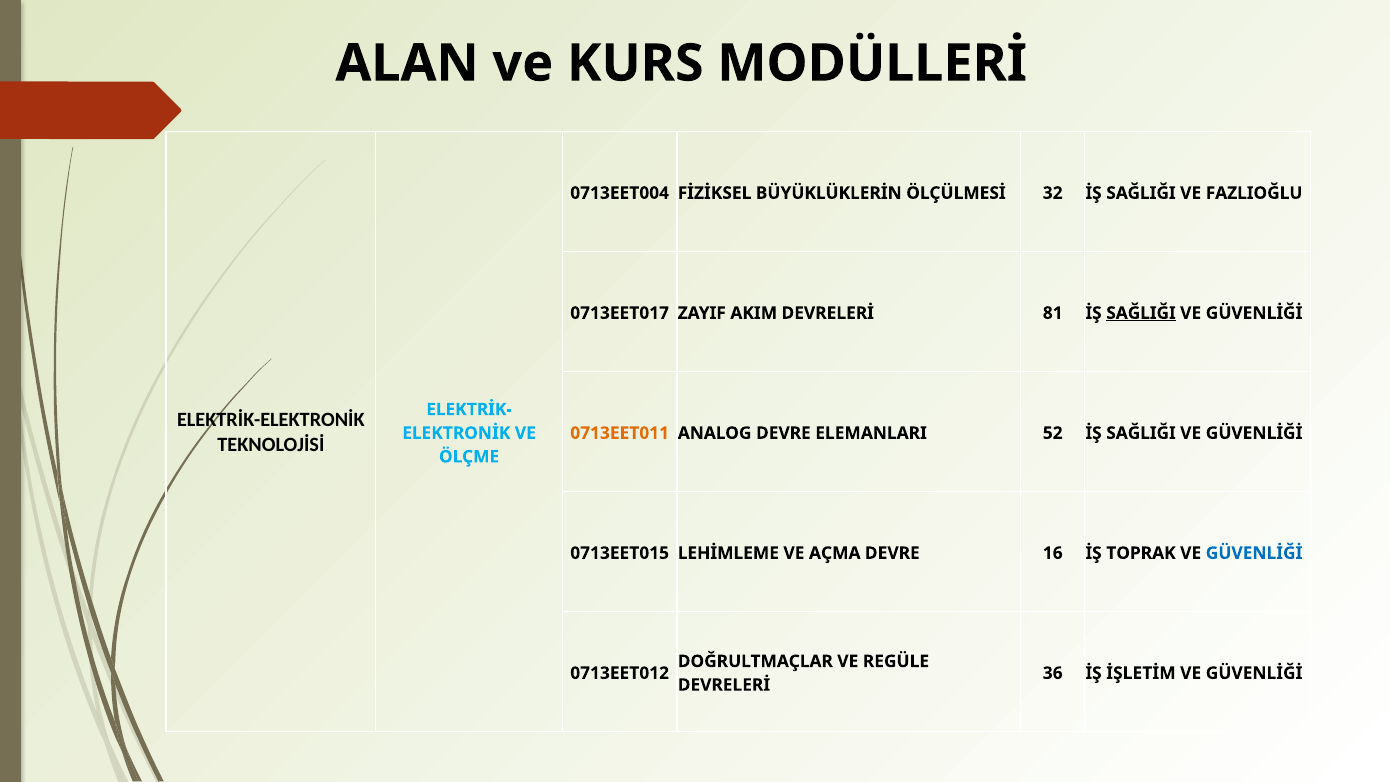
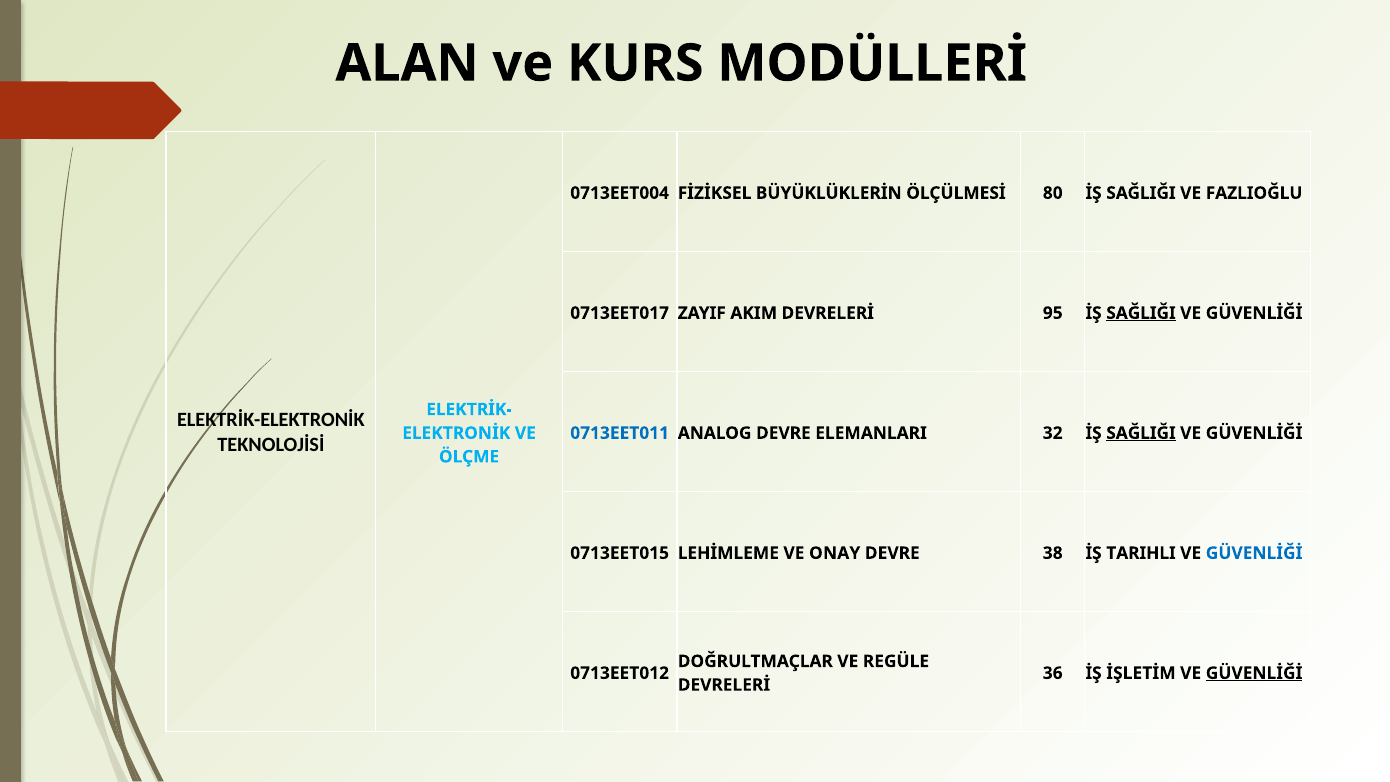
32: 32 -> 80
81: 81 -> 95
0713EET011 colour: orange -> blue
52: 52 -> 32
SAĞLIĞI at (1141, 433) underline: none -> present
AÇMA: AÇMA -> ONAY
16: 16 -> 38
TOPRAK: TOPRAK -> TARIHLI
GÜVENLİĞİ at (1254, 673) underline: none -> present
